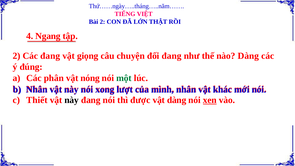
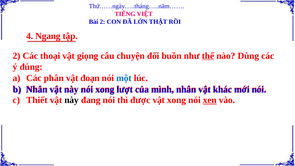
Các đang: đang -> thoại
đối đang: đang -> buồn
thế underline: none -> present
nào Dàng: Dàng -> Dùng
nóng: nóng -> đoạn
một colour: green -> blue
vật dàng: dàng -> xong
